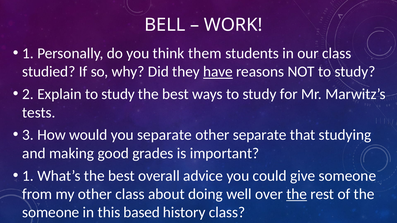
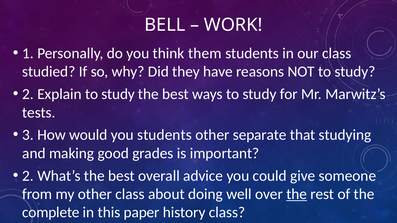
have underline: present -> none
you separate: separate -> students
1 at (28, 176): 1 -> 2
someone at (51, 213): someone -> complete
based: based -> paper
